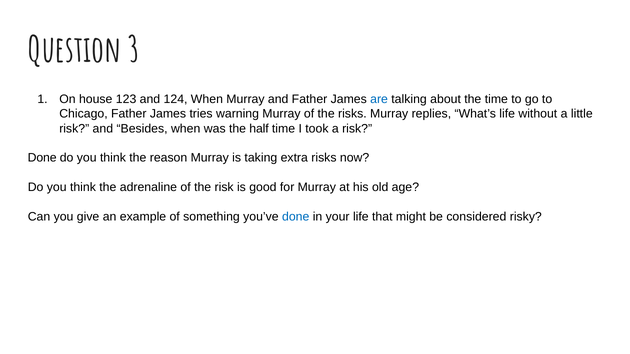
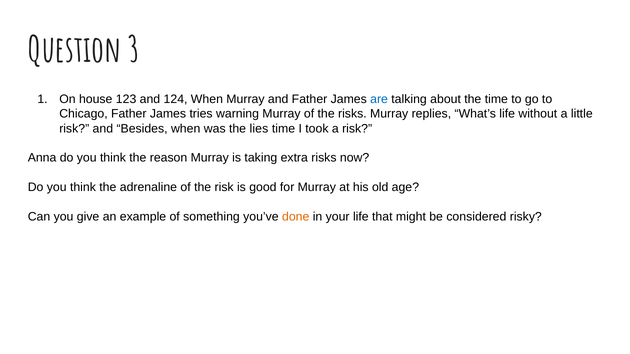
half: half -> lies
Done at (42, 158): Done -> Anna
done at (296, 217) colour: blue -> orange
